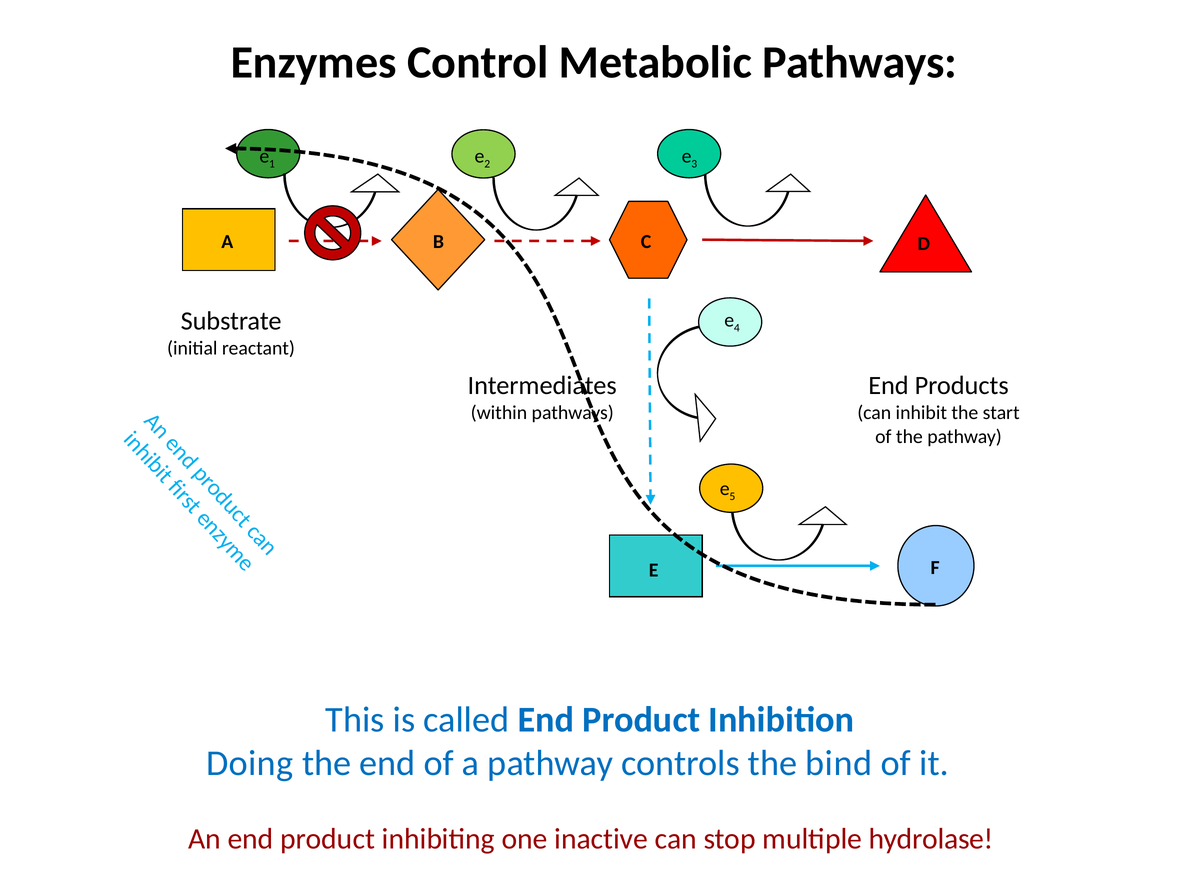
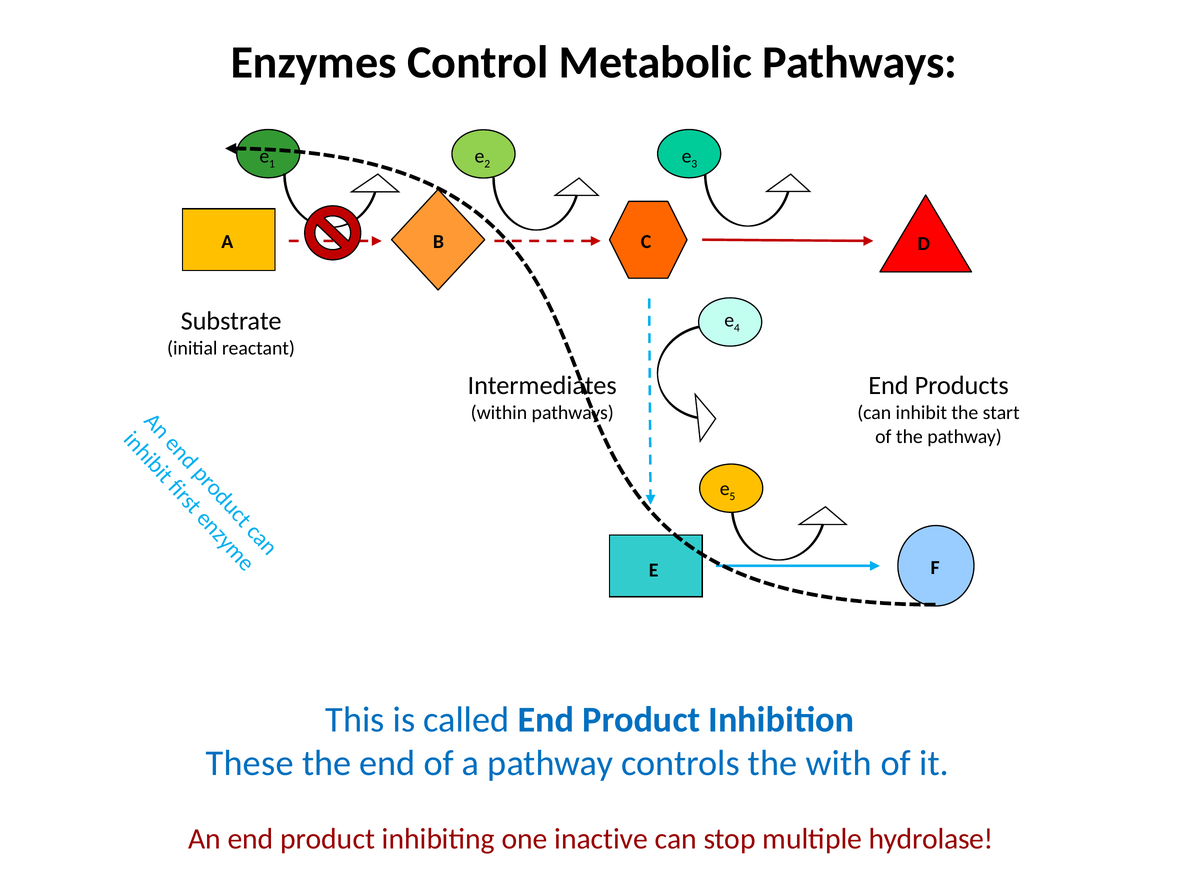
Doing: Doing -> These
bind: bind -> with
